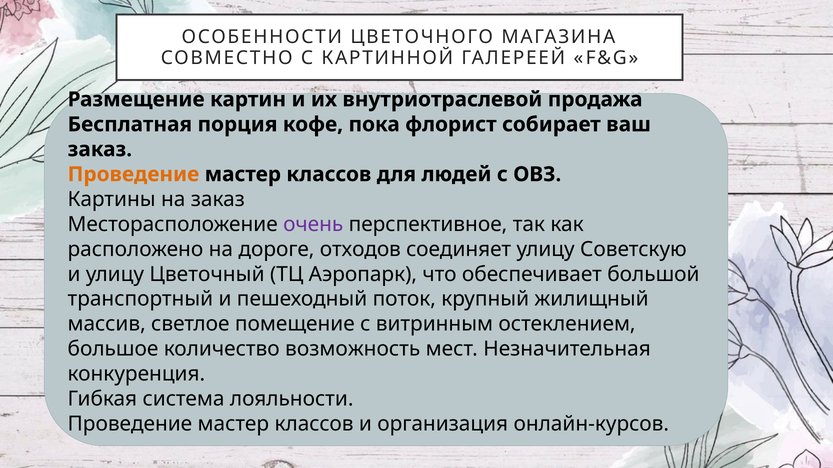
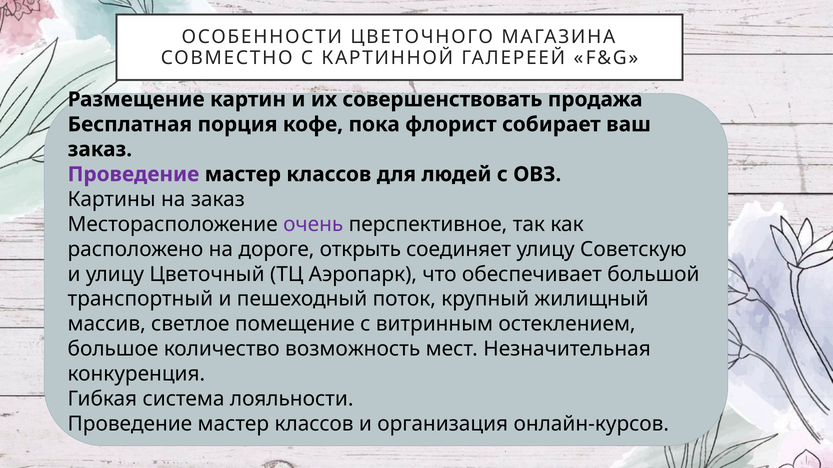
внутриотраслевой: внутриотраслевой -> совершенствовать
Проведение at (133, 175) colour: orange -> purple
отходов: отходов -> открыть
